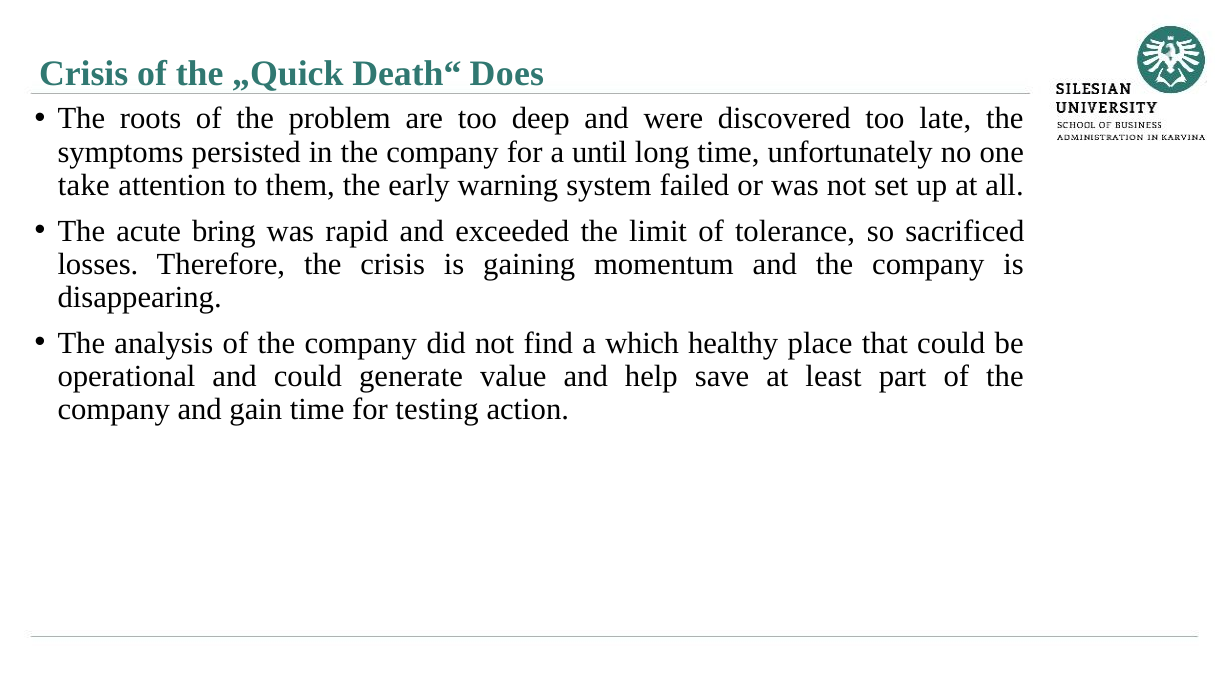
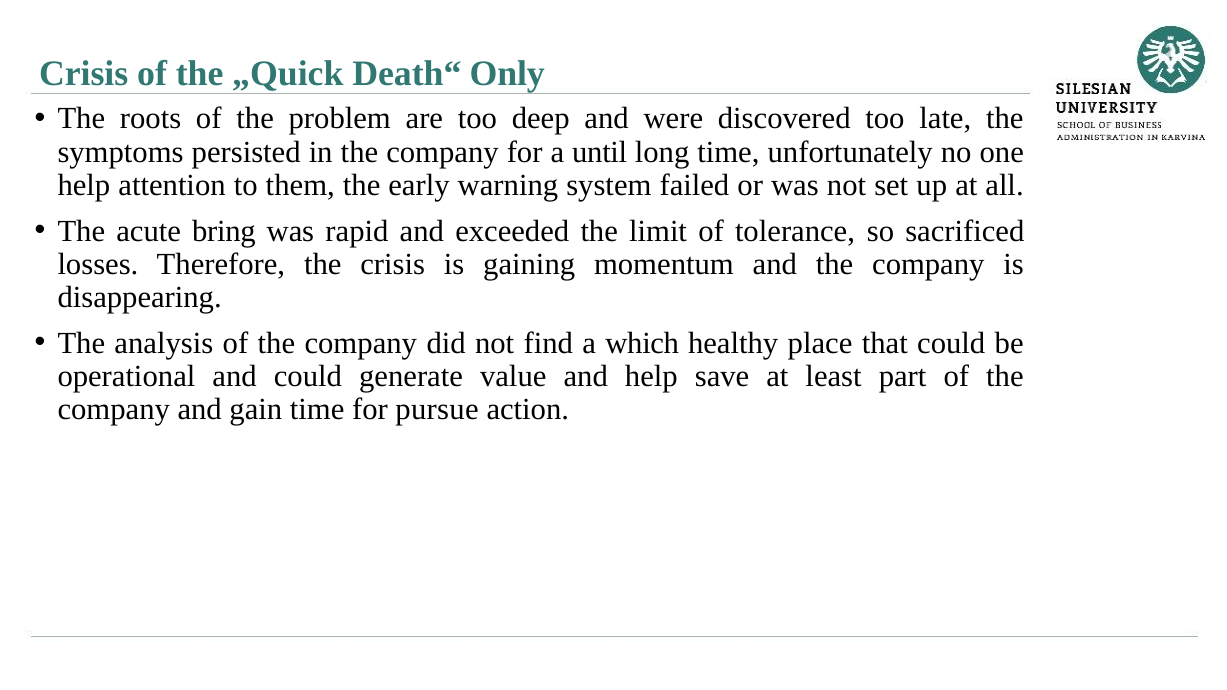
Does: Does -> Only
take at (84, 185): take -> help
testing: testing -> pursue
